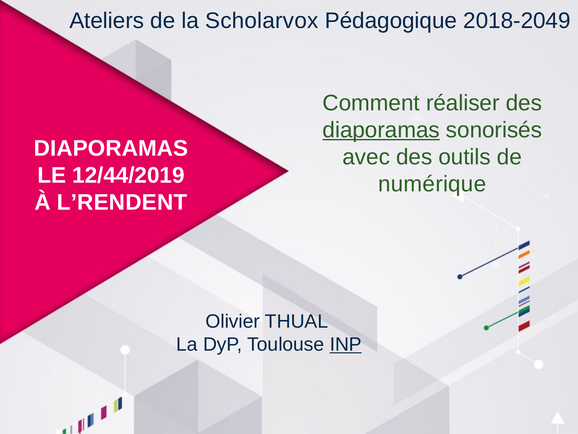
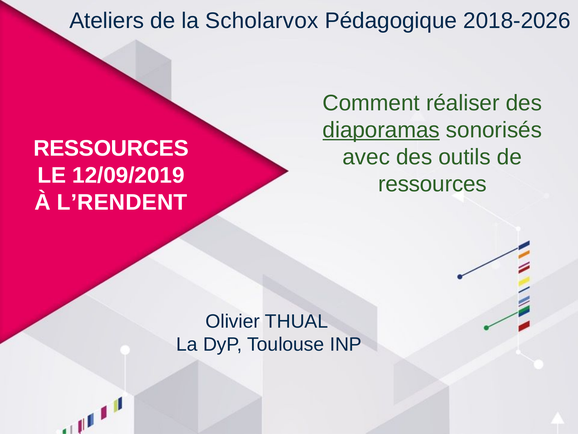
2018-2049: 2018-2049 -> 2018-2026
DIAPORAMAS at (111, 148): DIAPORAMAS -> RESSOURCES
12/44/2019: 12/44/2019 -> 12/09/2019
numérique at (432, 184): numérique -> ressources
INP underline: present -> none
